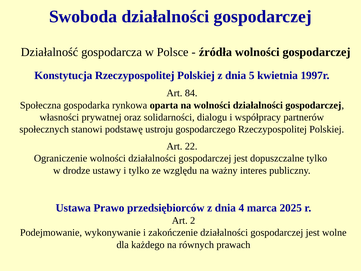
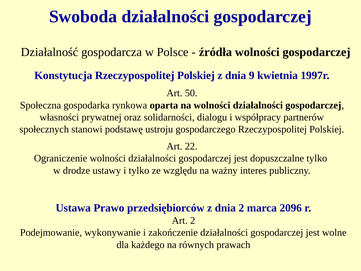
5: 5 -> 9
84: 84 -> 50
dnia 4: 4 -> 2
2025: 2025 -> 2096
